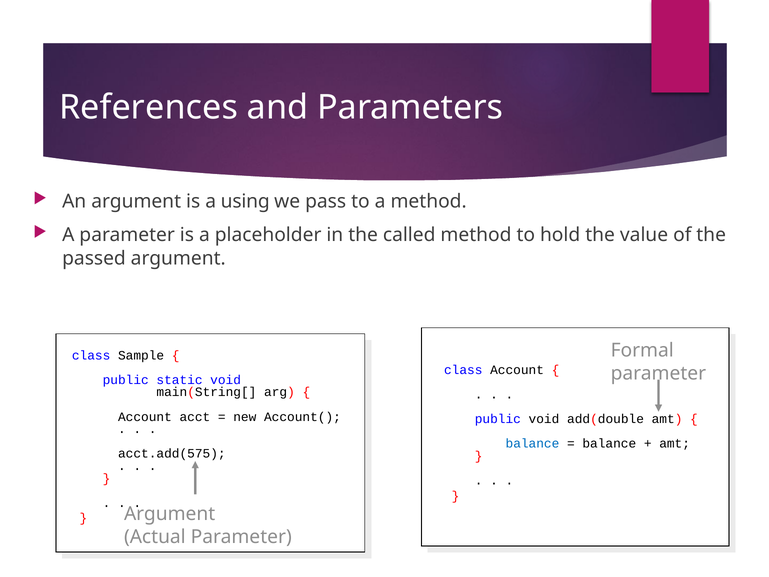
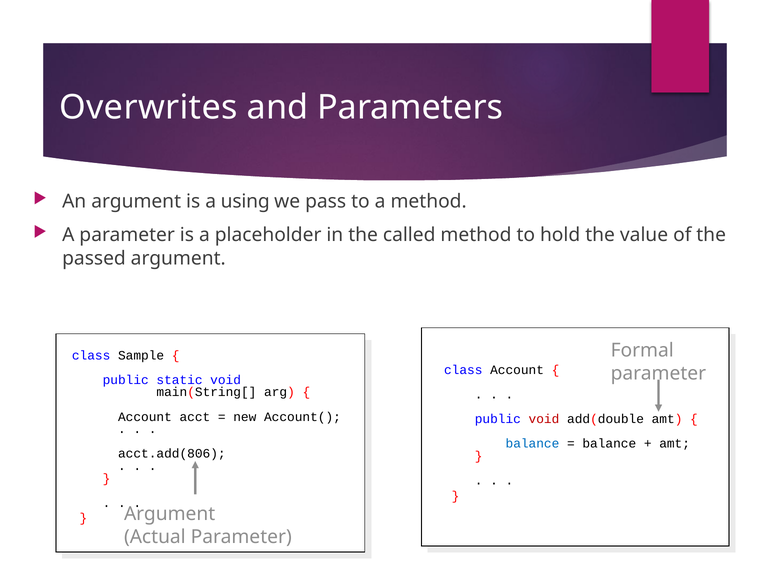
References: References -> Overwrites
void at (544, 419) colour: black -> red
acct.add(575: acct.add(575 -> acct.add(806
